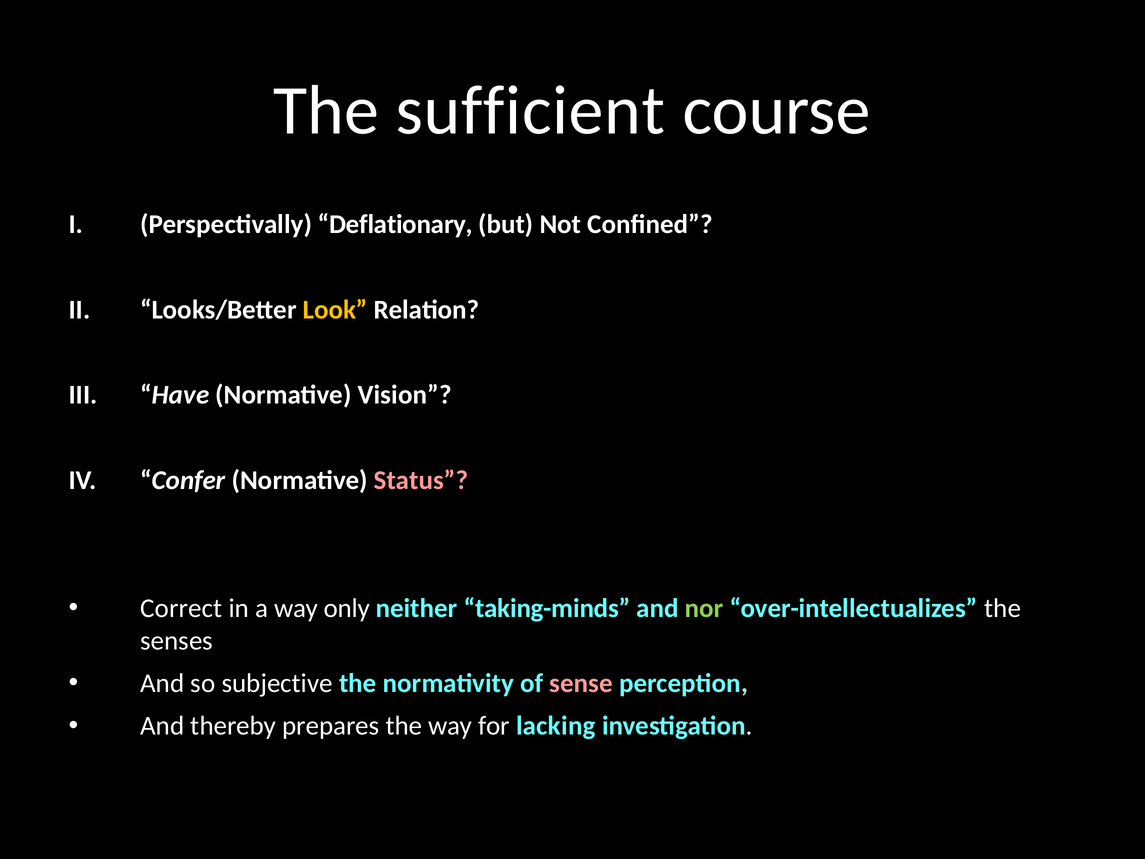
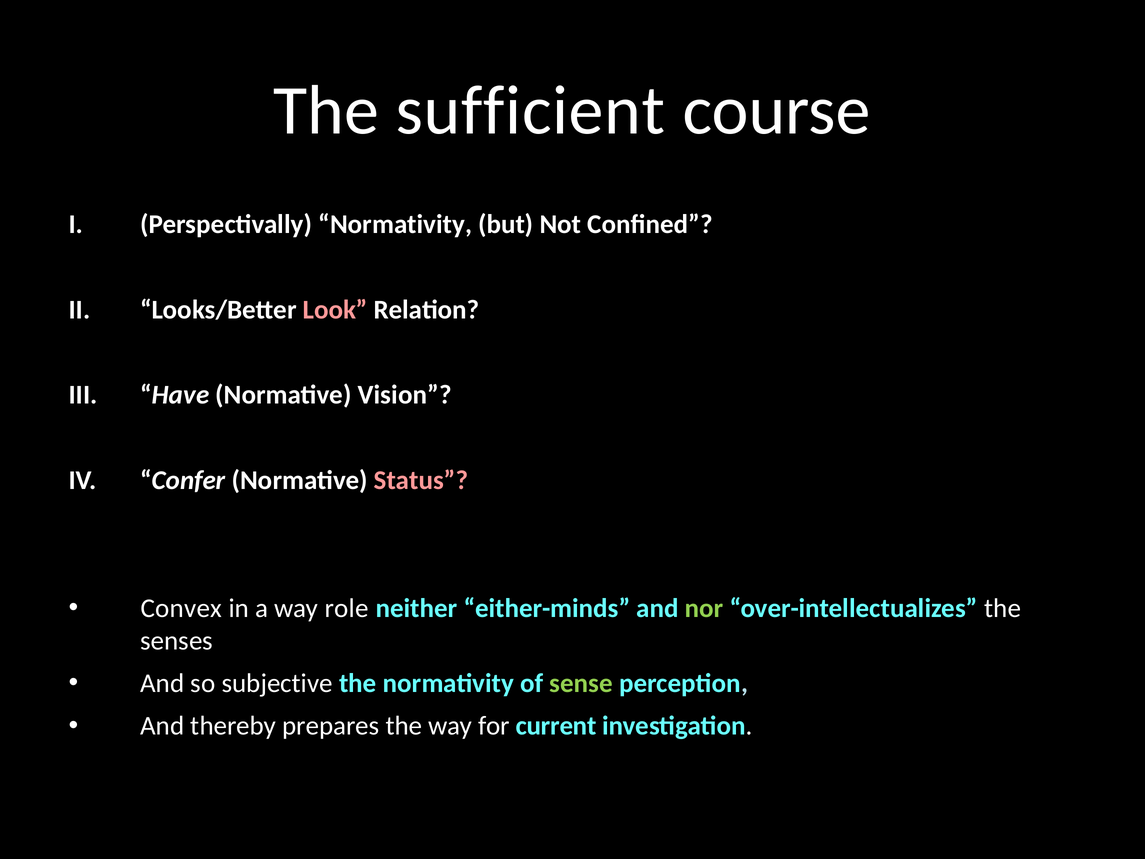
Perspectivally Deflationary: Deflationary -> Normativity
Look colour: yellow -> pink
Correct: Correct -> Convex
only: only -> role
taking-minds: taking-minds -> either-minds
sense colour: pink -> light green
lacking: lacking -> current
